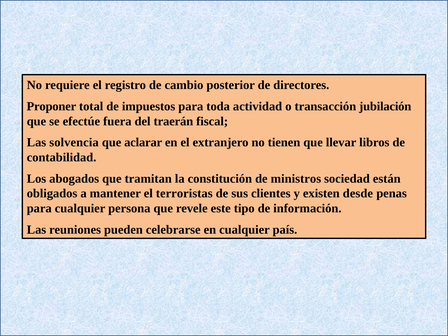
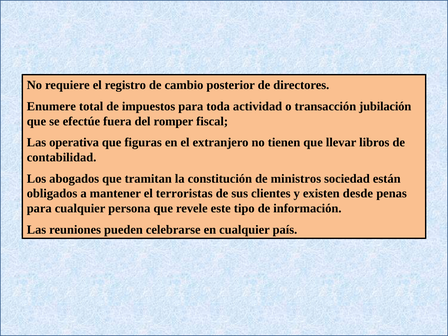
Proponer: Proponer -> Enumere
traerán: traerán -> romper
solvencia: solvencia -> operativa
aclarar: aclarar -> figuras
